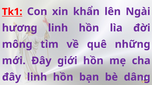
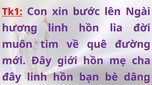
khẩn: khẩn -> bước
mông: mông -> muôn
những: những -> đường
